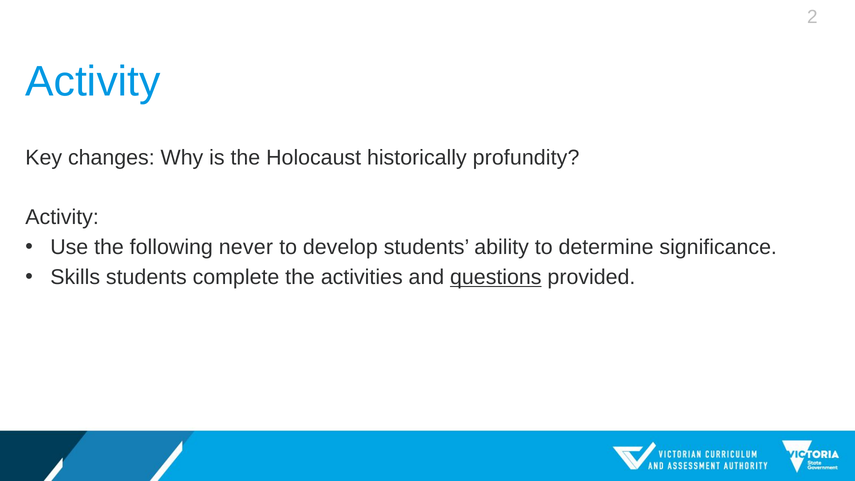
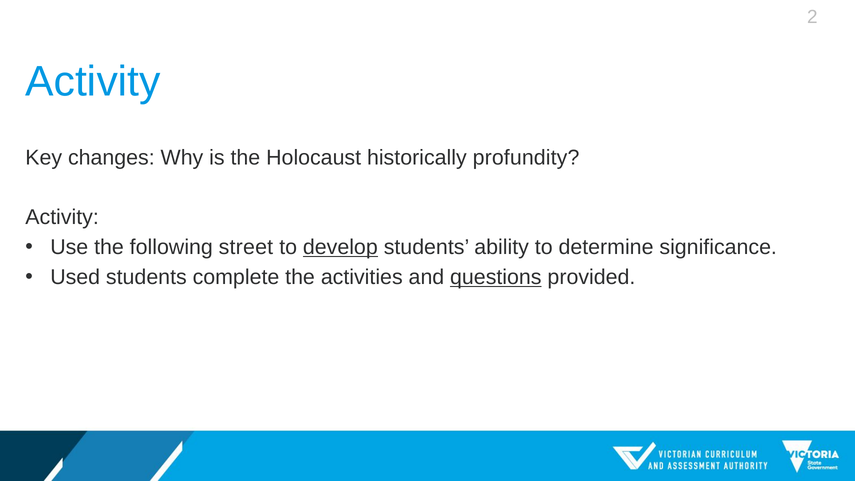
never: never -> street
develop underline: none -> present
Skills: Skills -> Used
